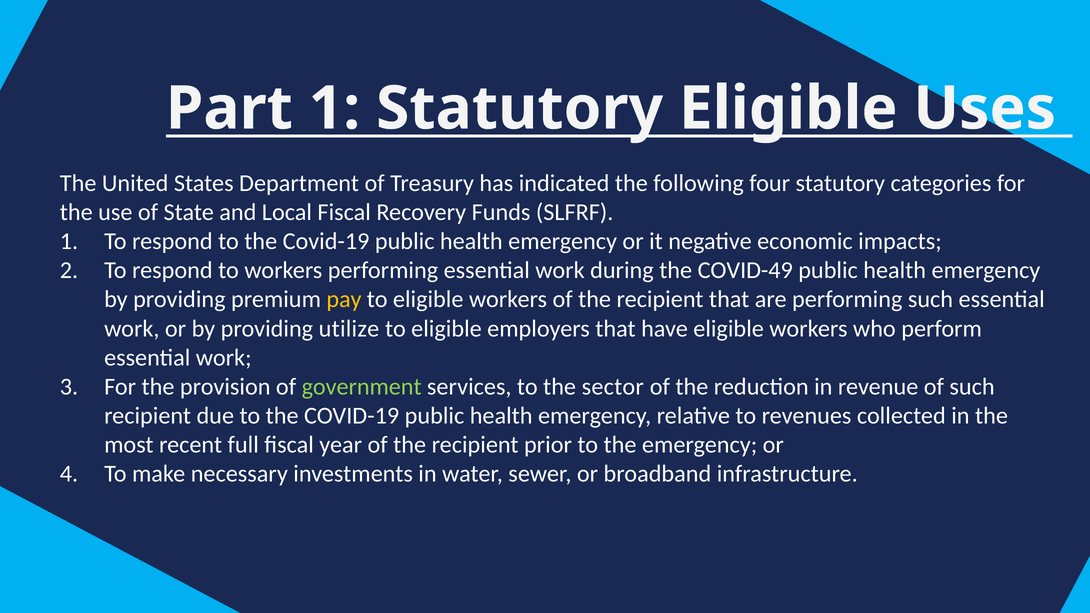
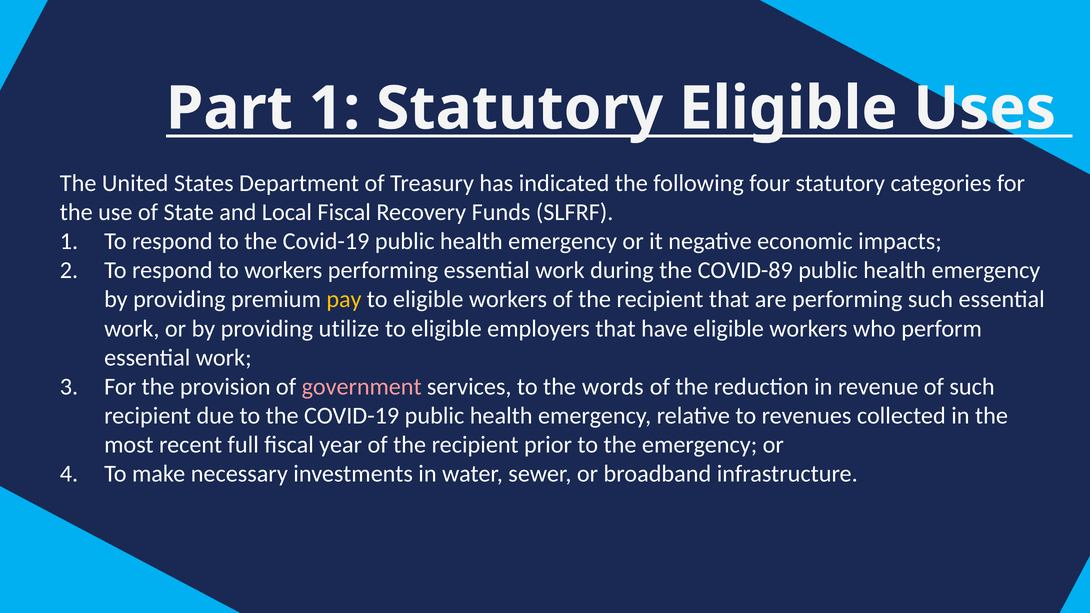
COVID-49: COVID-49 -> COVID-89
government colour: light green -> pink
sector: sector -> words
